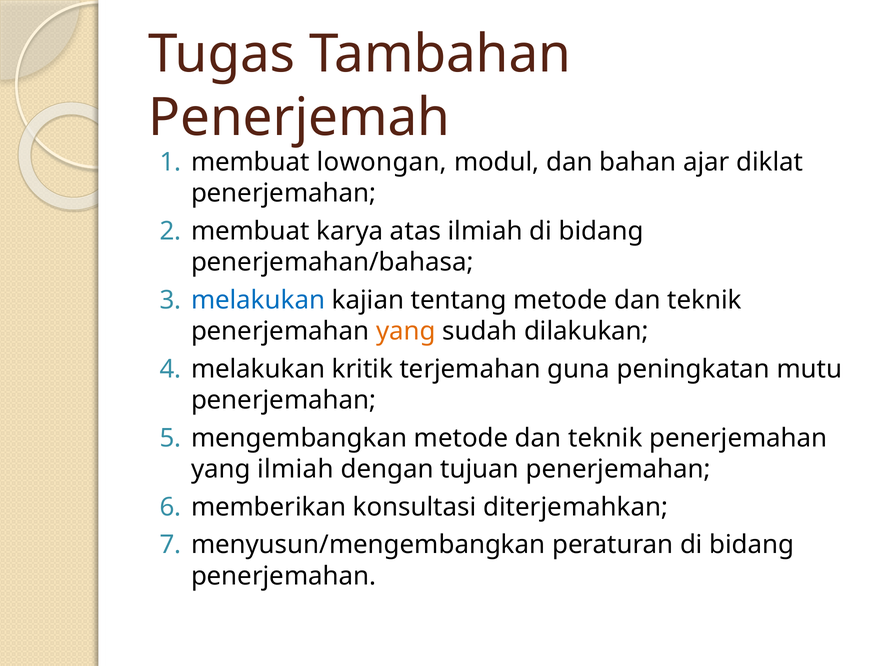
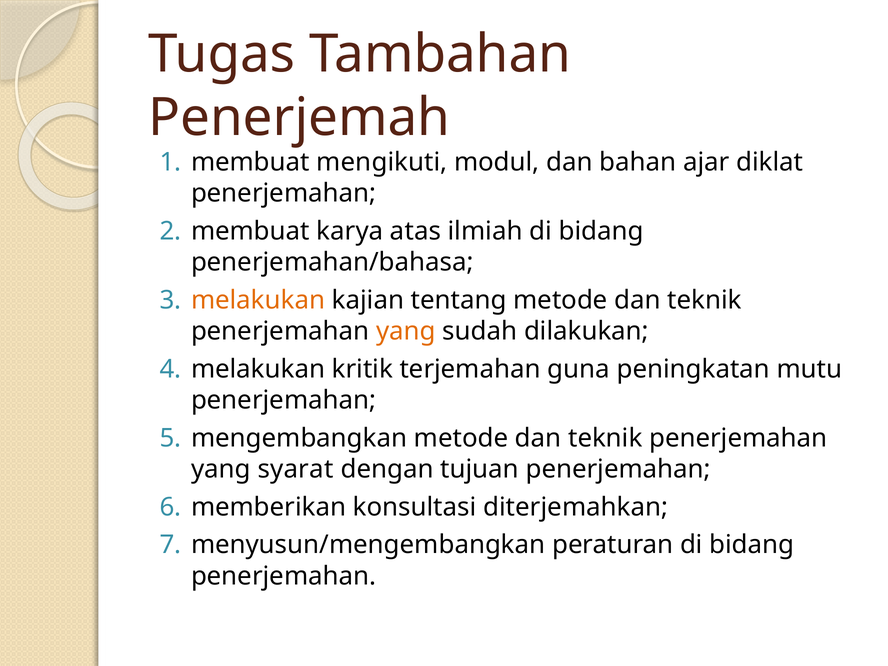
lowongan: lowongan -> mengikuti
melakukan at (258, 300) colour: blue -> orange
yang ilmiah: ilmiah -> syarat
